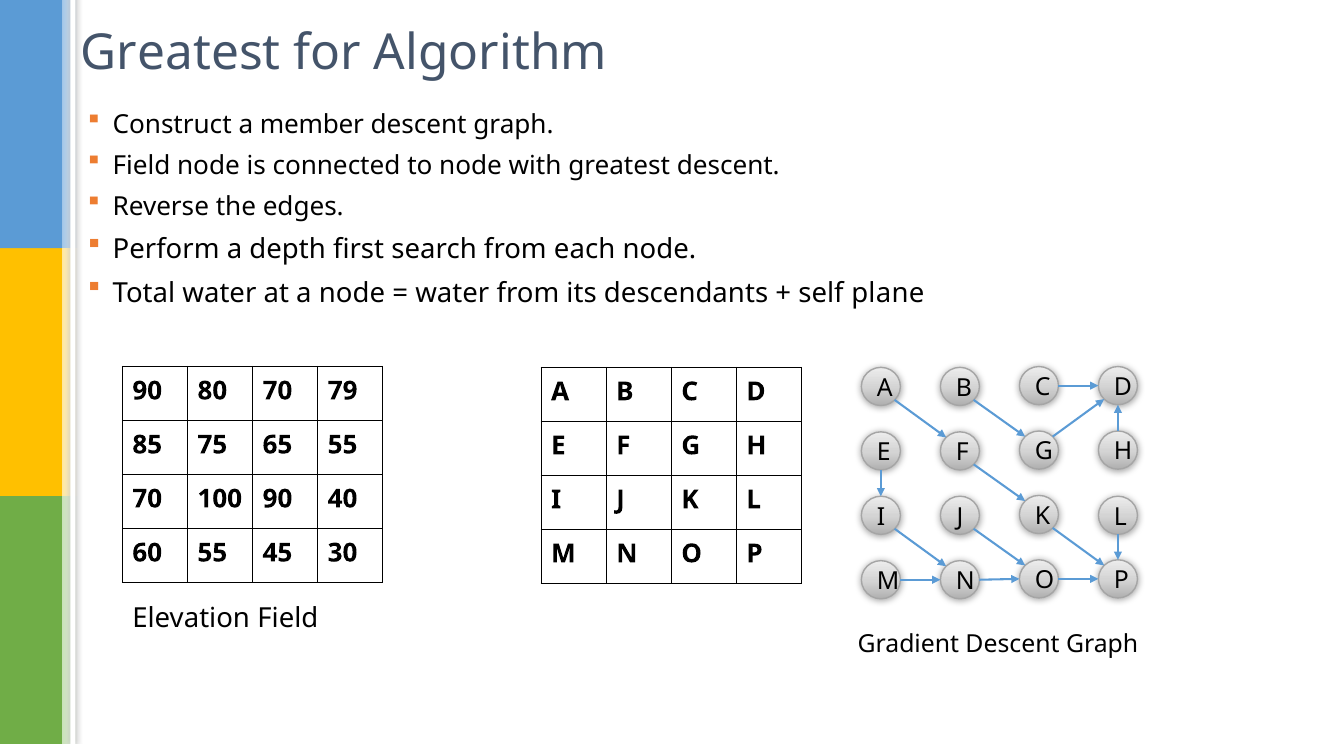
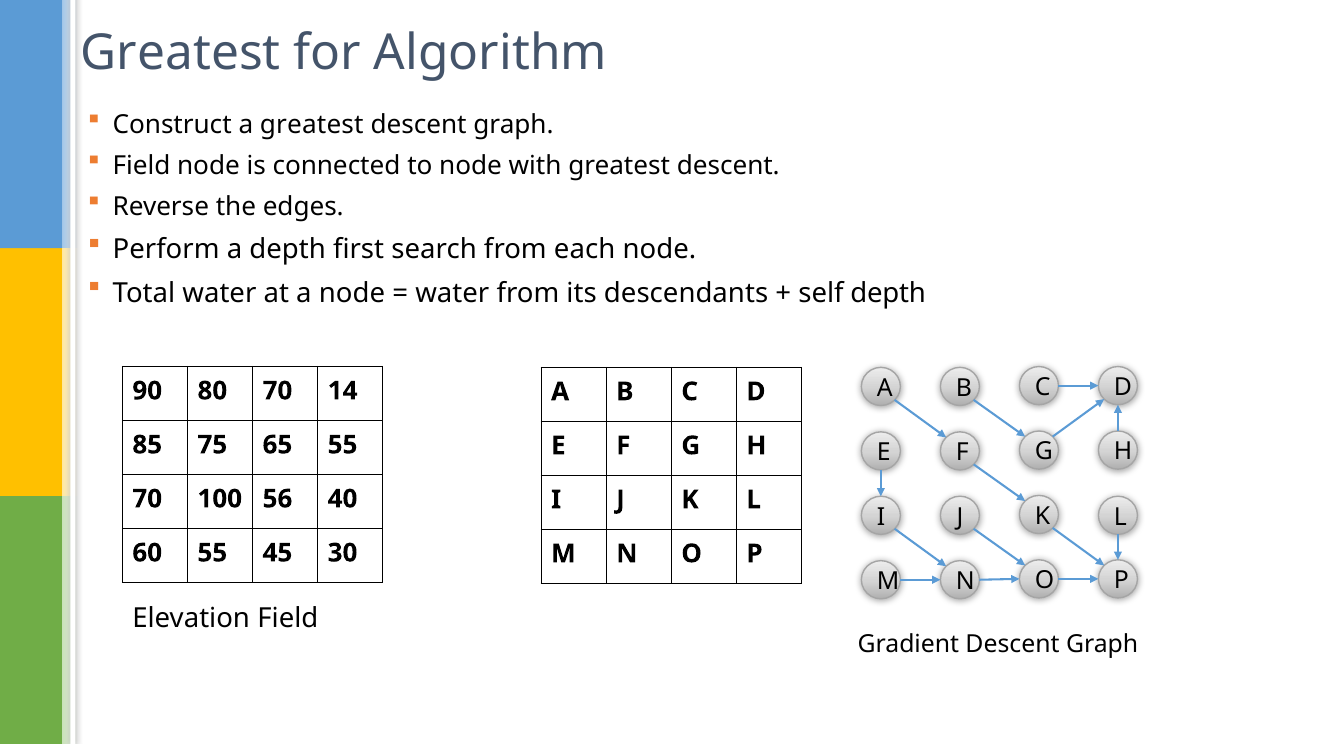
a member: member -> greatest
self plane: plane -> depth
79: 79 -> 14
100 90: 90 -> 56
